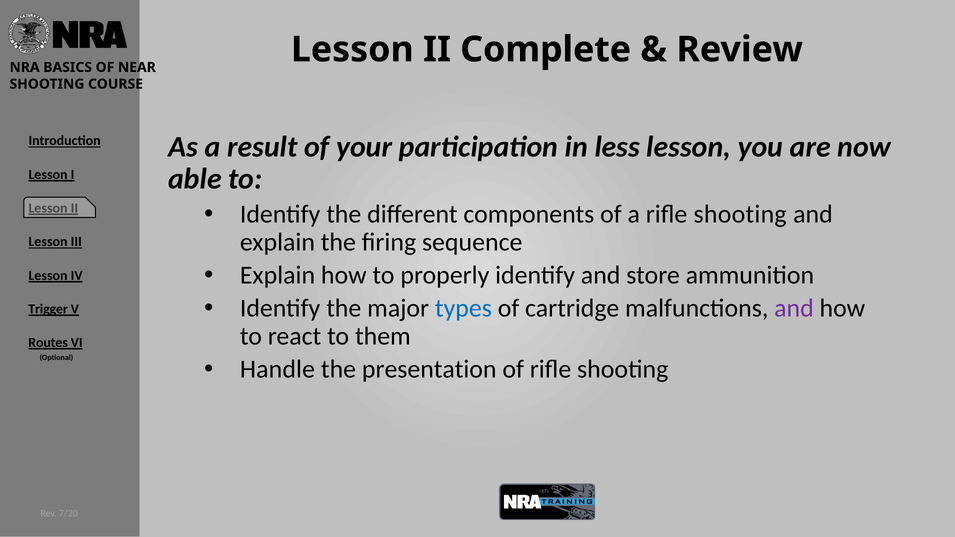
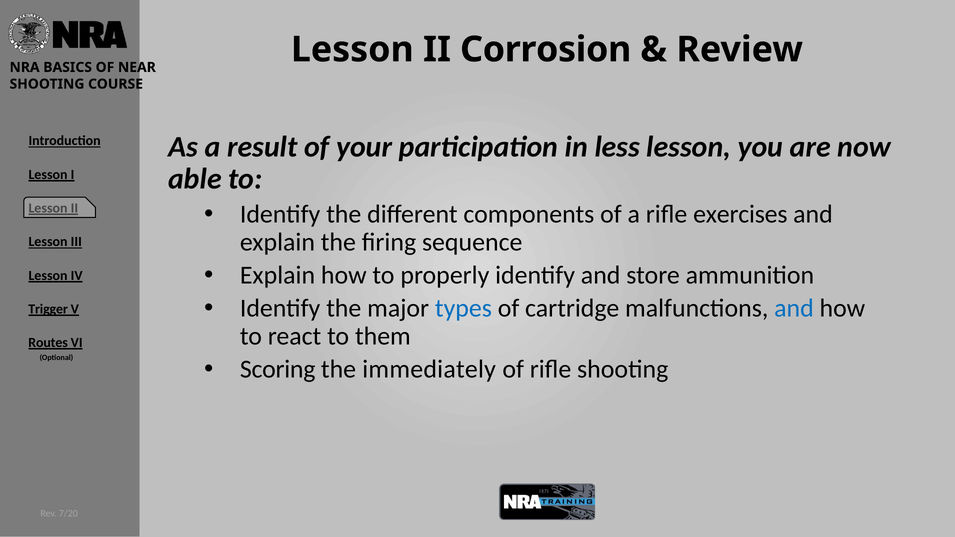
Complete: Complete -> Corrosion
a rifle shooting: shooting -> exercises
and at (794, 308) colour: purple -> blue
Handle: Handle -> Scoring
presentation: presentation -> immediately
